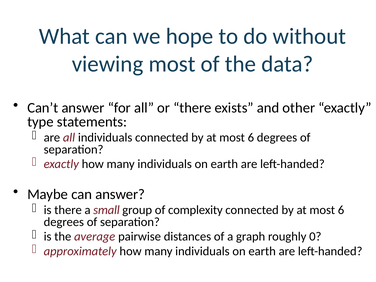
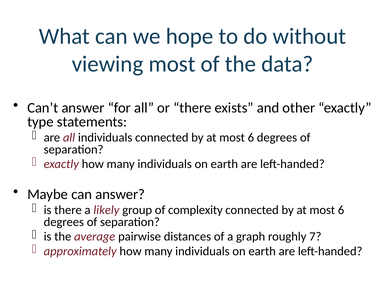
small: small -> likely
0: 0 -> 7
